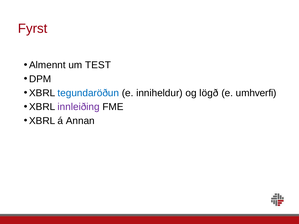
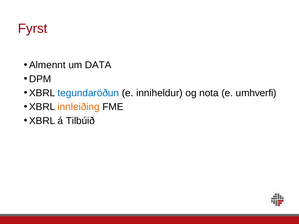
TEST: TEST -> DATA
lögð: lögð -> nota
innleiðing colour: purple -> orange
Annan: Annan -> Tilbúið
